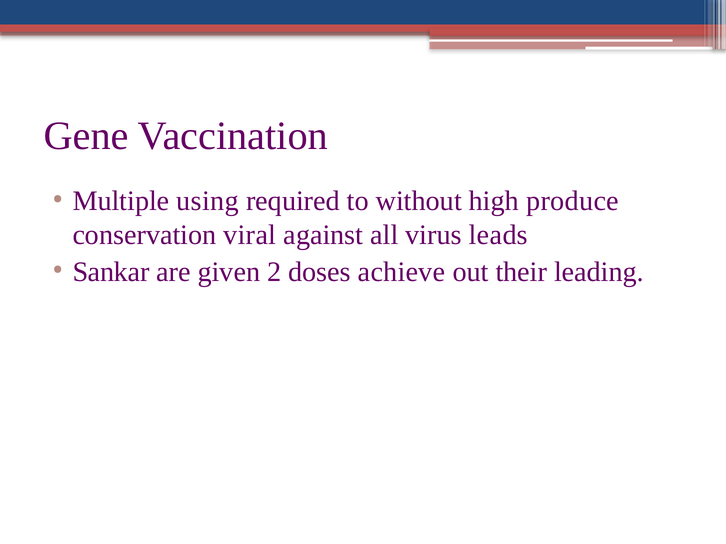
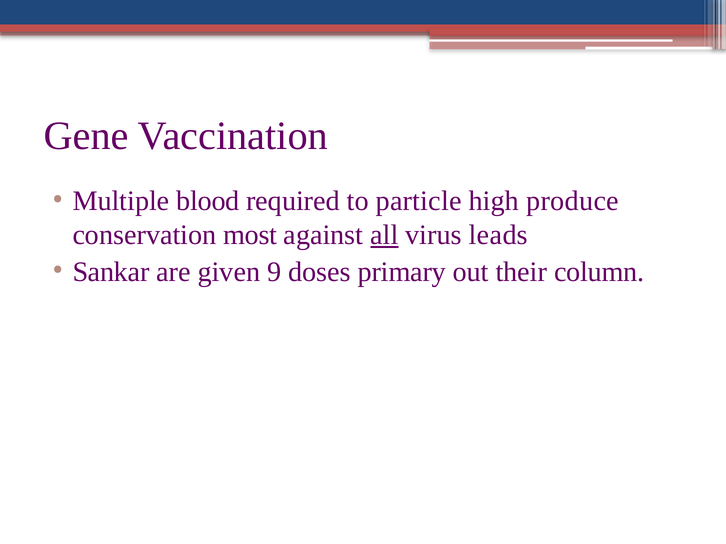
using: using -> blood
without: without -> particle
viral: viral -> most
all underline: none -> present
2: 2 -> 9
achieve: achieve -> primary
leading: leading -> column
